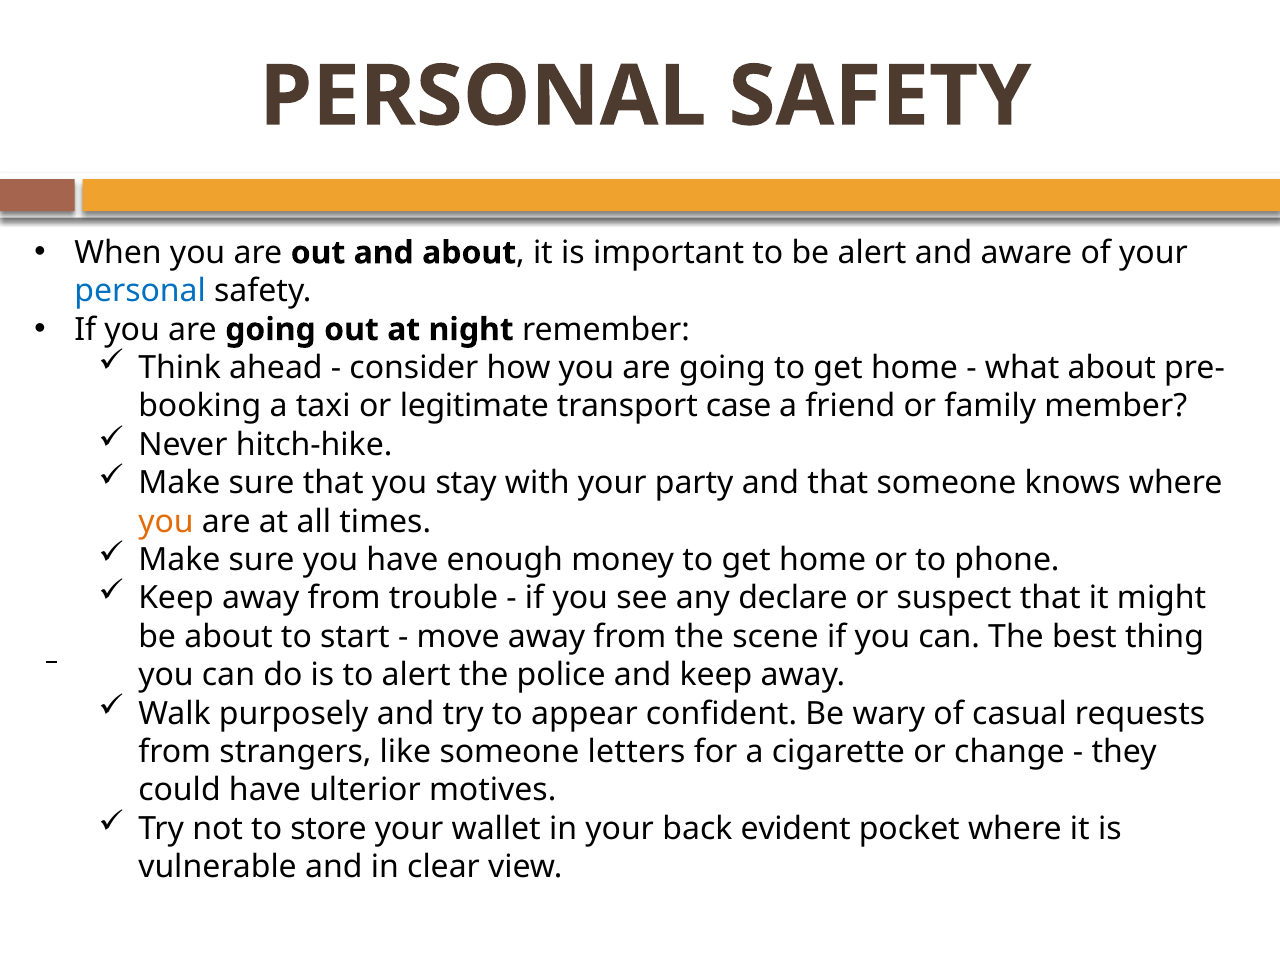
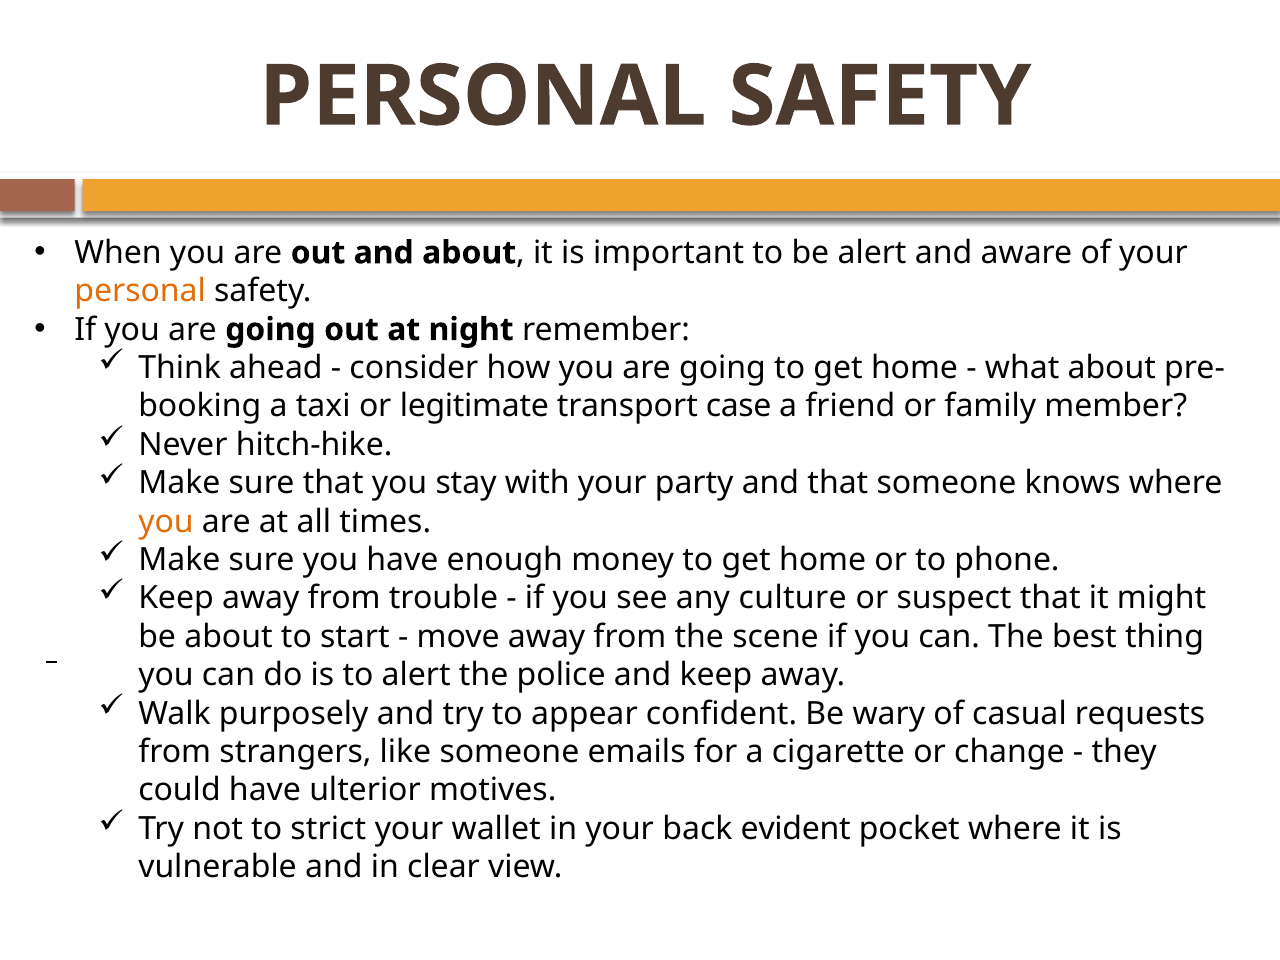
personal at (140, 291) colour: blue -> orange
declare: declare -> culture
letters: letters -> emails
store: store -> strict
